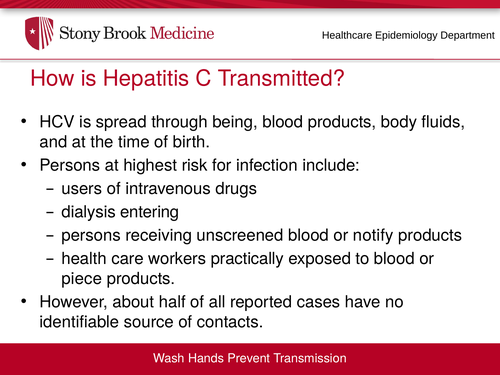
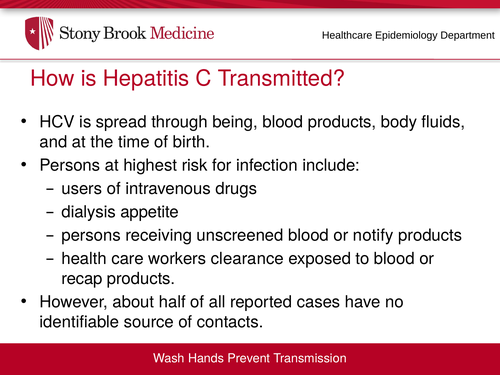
entering: entering -> appetite
practically: practically -> clearance
piece: piece -> recap
